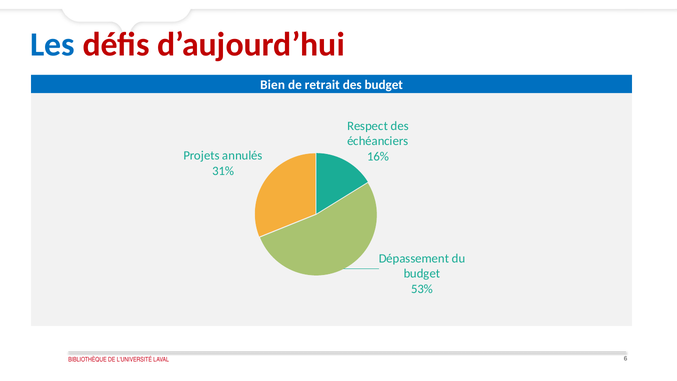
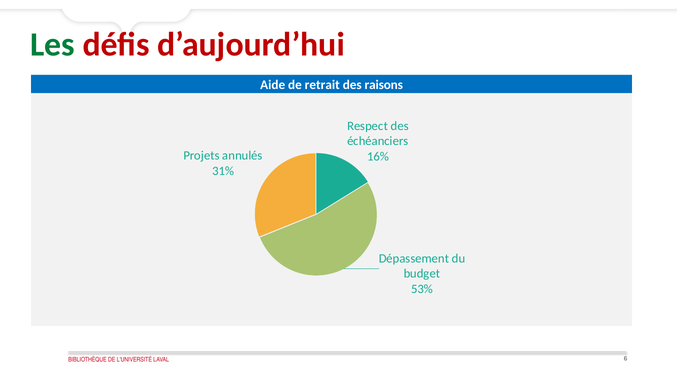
Les colour: blue -> green
Bien: Bien -> Aide
des budget: budget -> raisons
